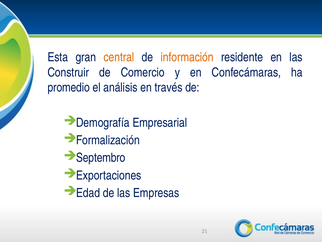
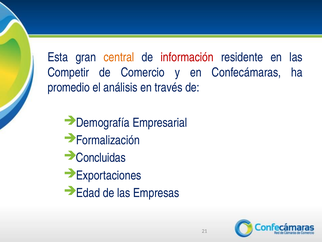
información colour: orange -> red
Construir: Construir -> Competir
Septembro: Septembro -> Concluidas
